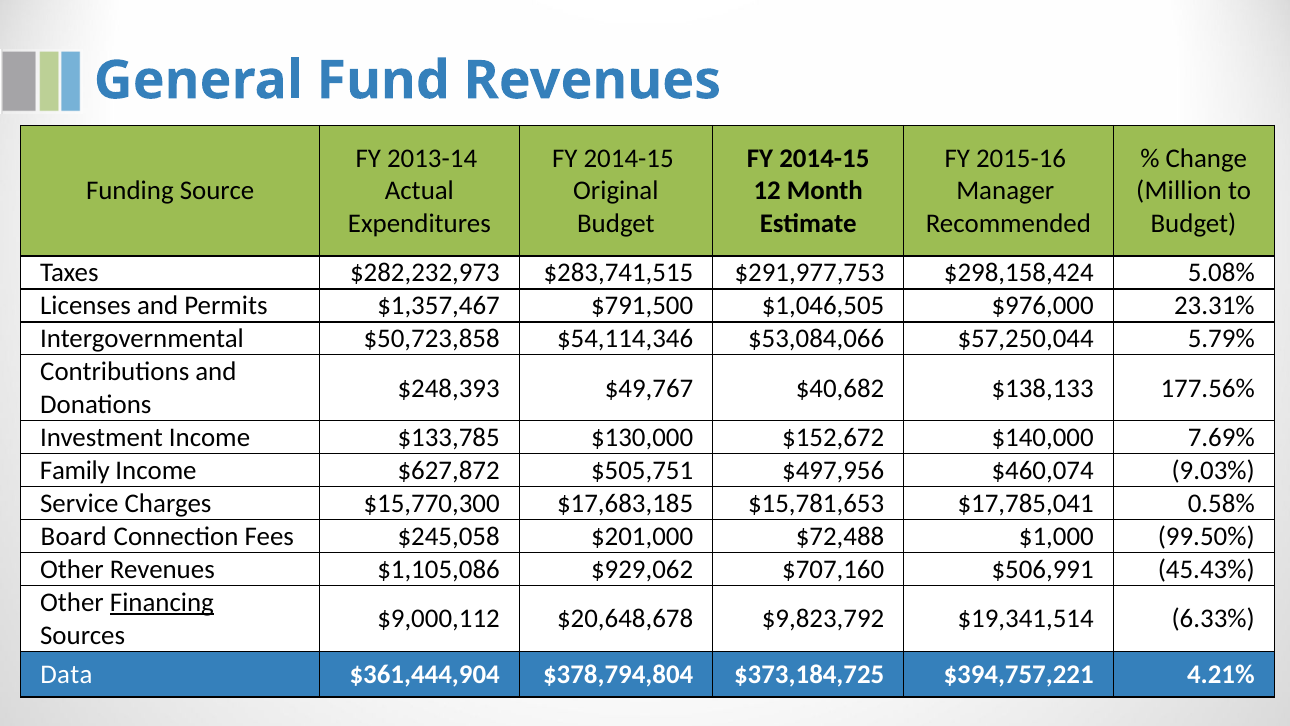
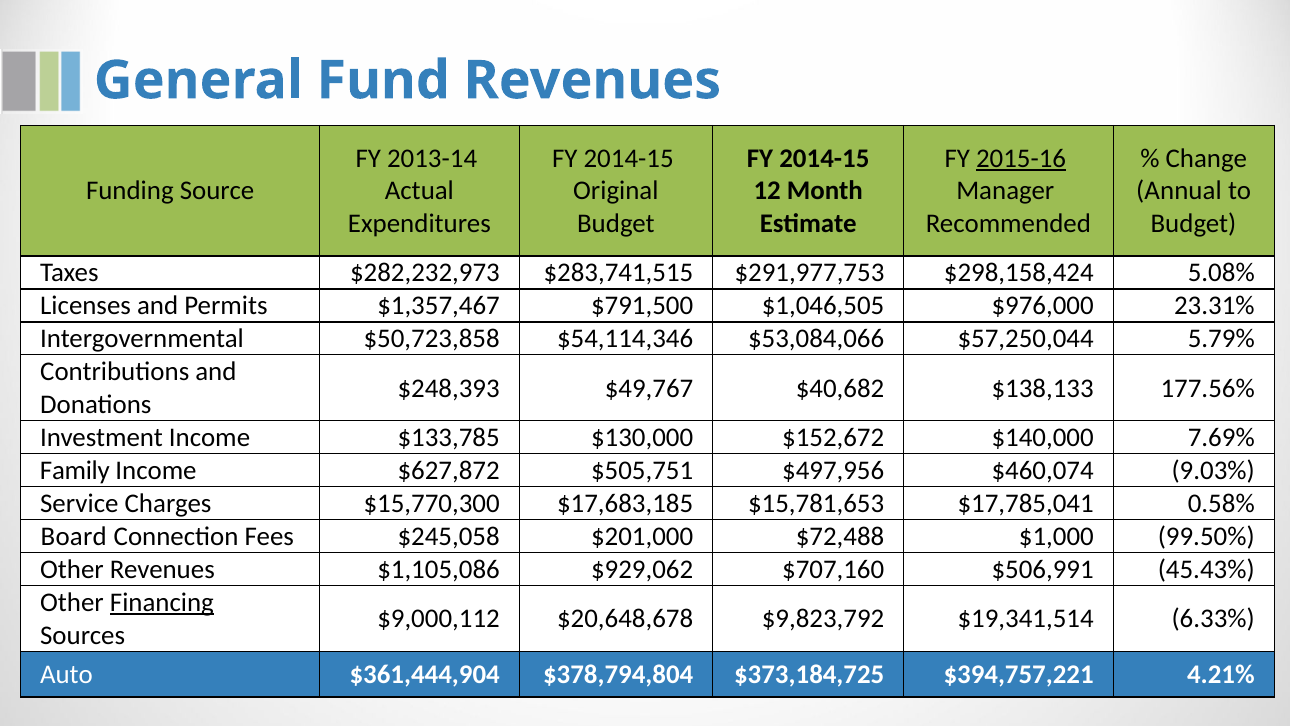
2015-16 underline: none -> present
Million: Million -> Annual
Data: Data -> Auto
